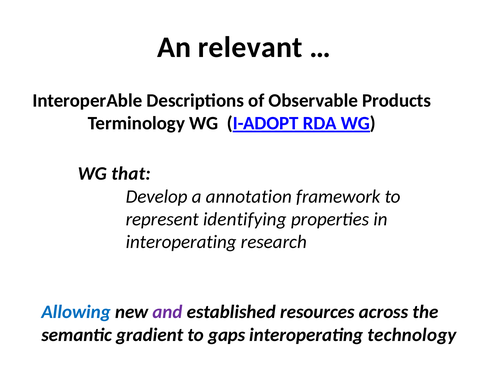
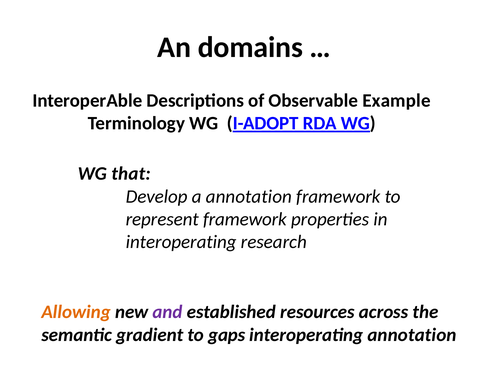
relevant: relevant -> domains
Products: Products -> Example
represent identifying: identifying -> framework
Allowing colour: blue -> orange
interoperating technology: technology -> annotation
